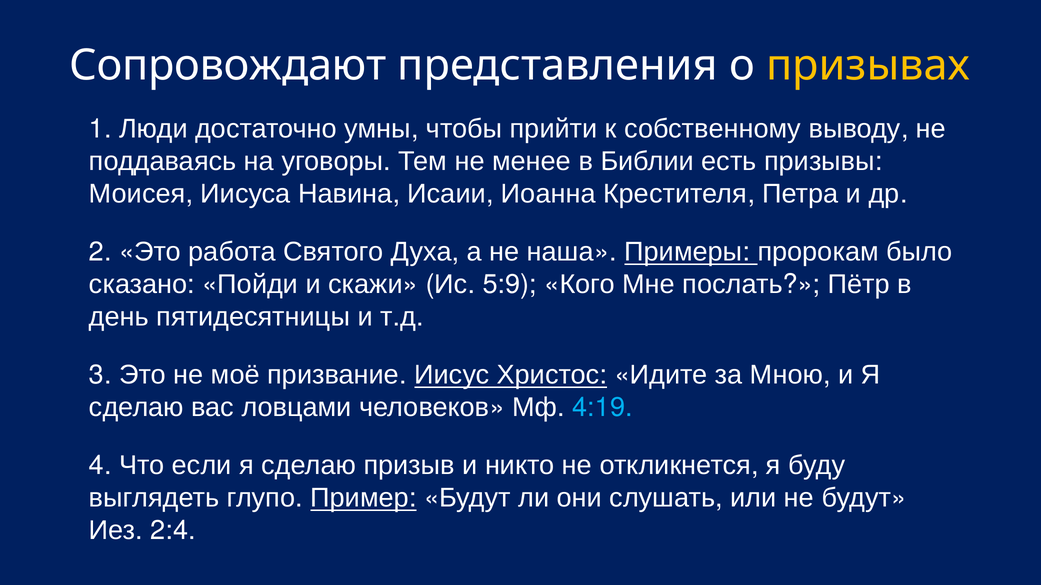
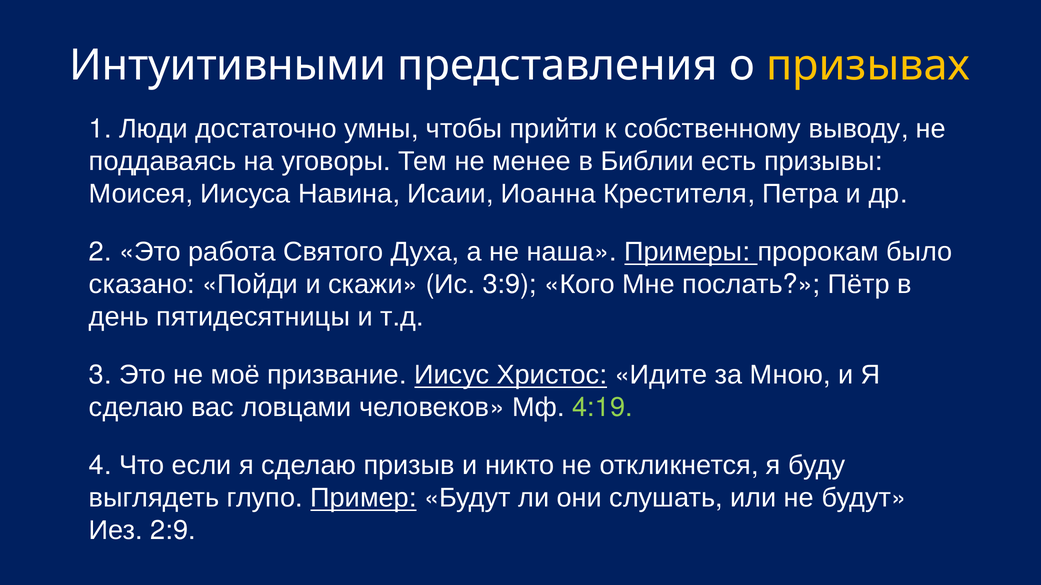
Сопровождают: Сопровождают -> Интуитивными
5:9: 5:9 -> 3:9
4:19 colour: light blue -> light green
2:4: 2:4 -> 2:9
